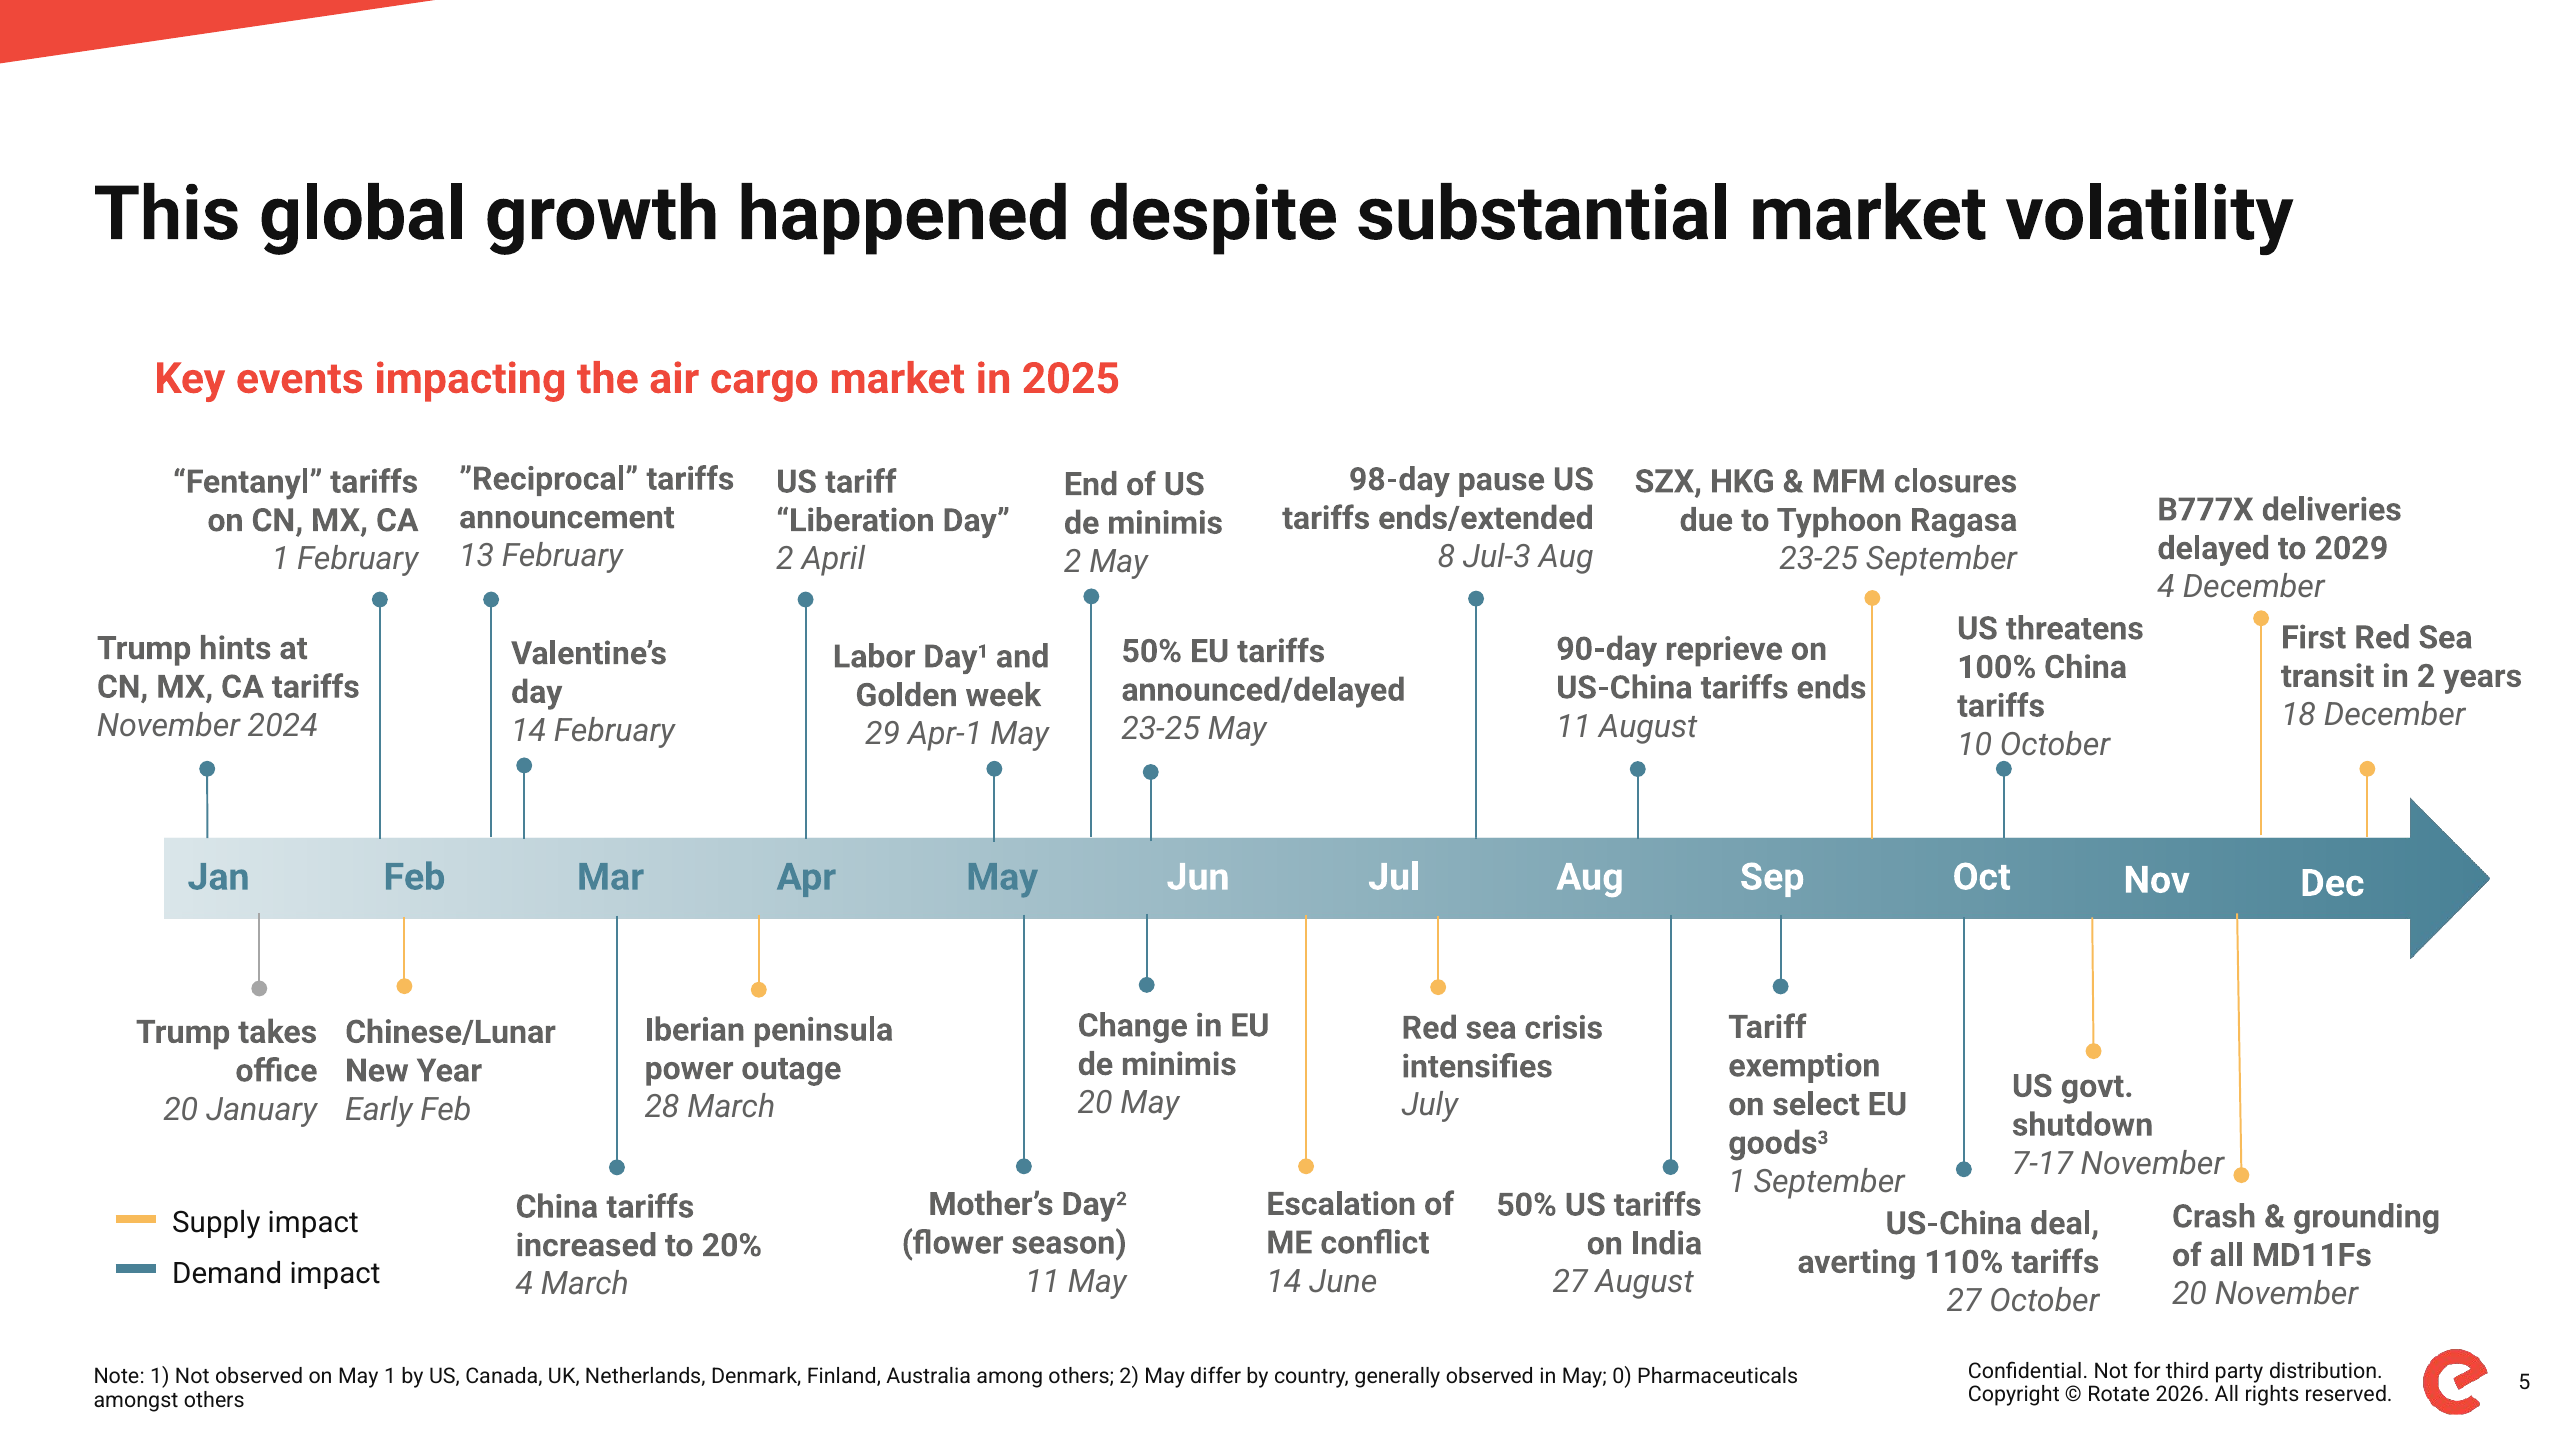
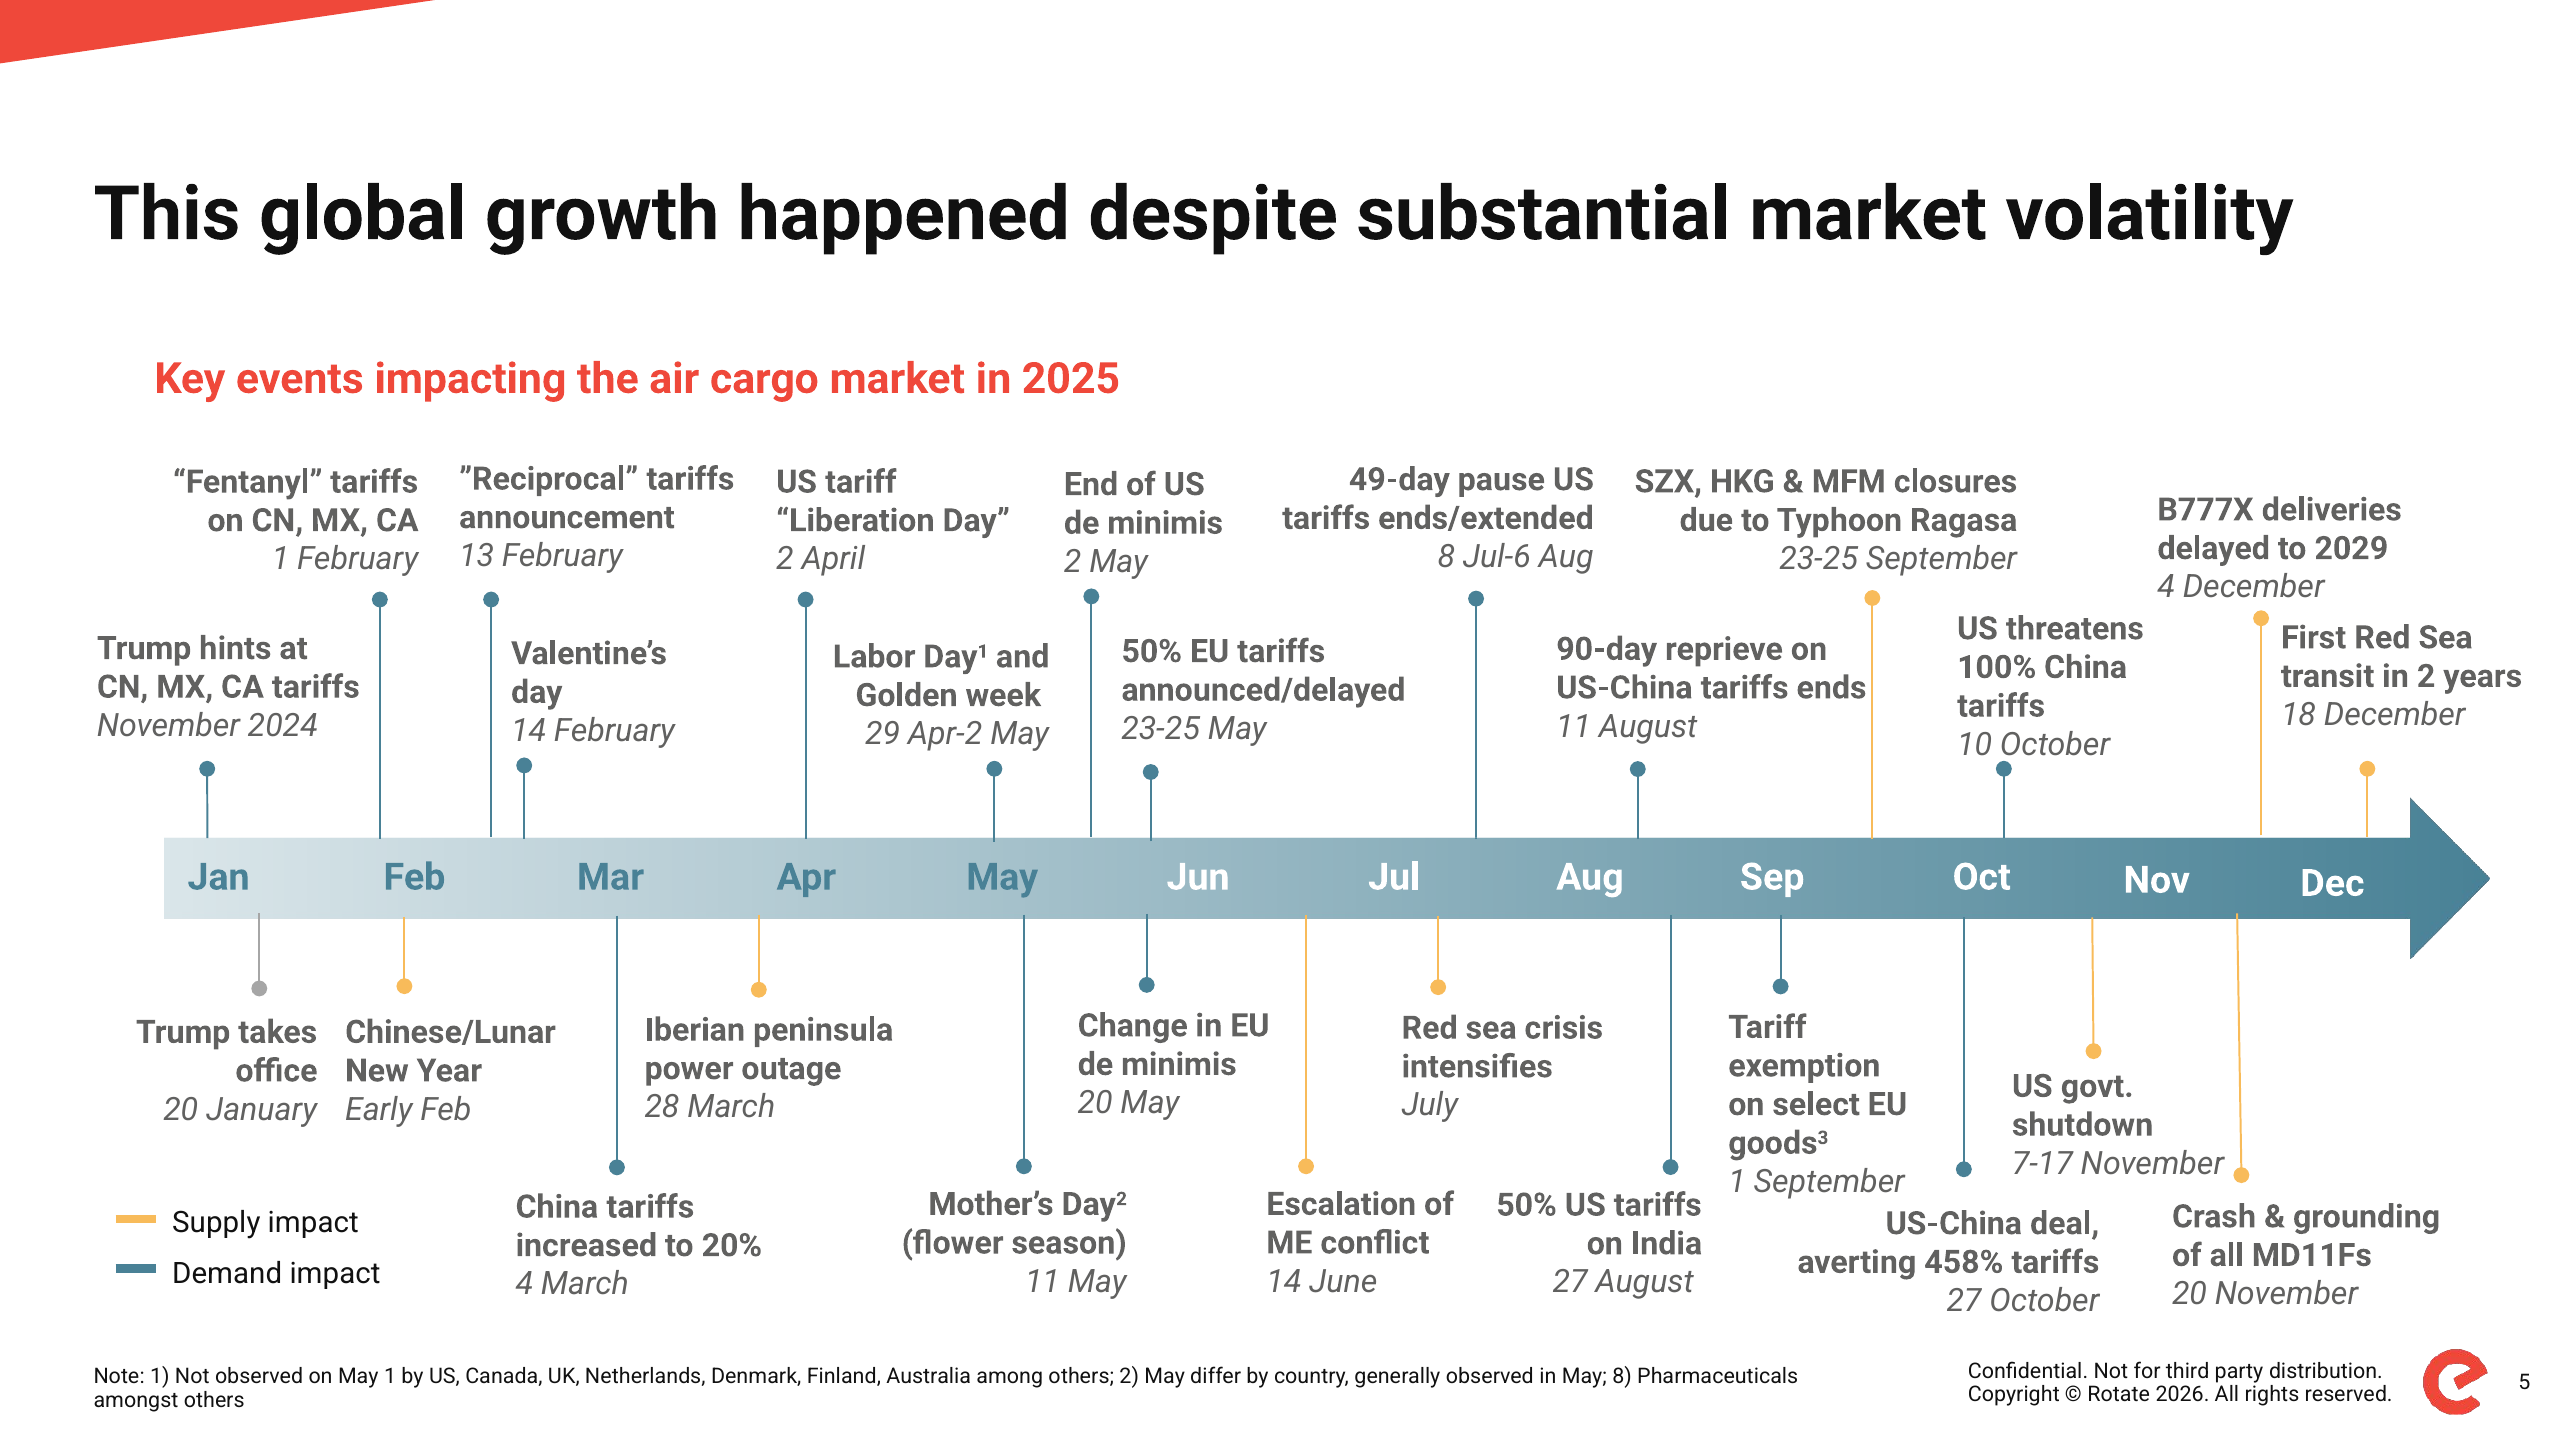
98-day: 98-day -> 49-day
Jul-3: Jul-3 -> Jul-6
Apr-1: Apr-1 -> Apr-2
110%: 110% -> 458%
May 0: 0 -> 8
